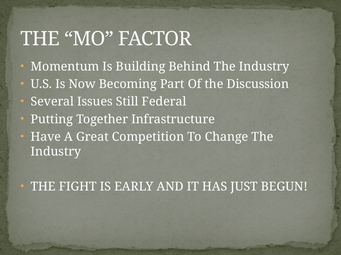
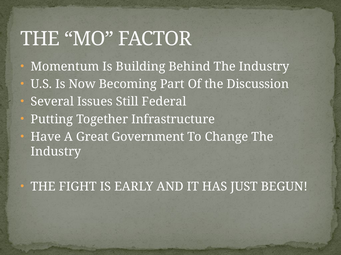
Competition: Competition -> Government
